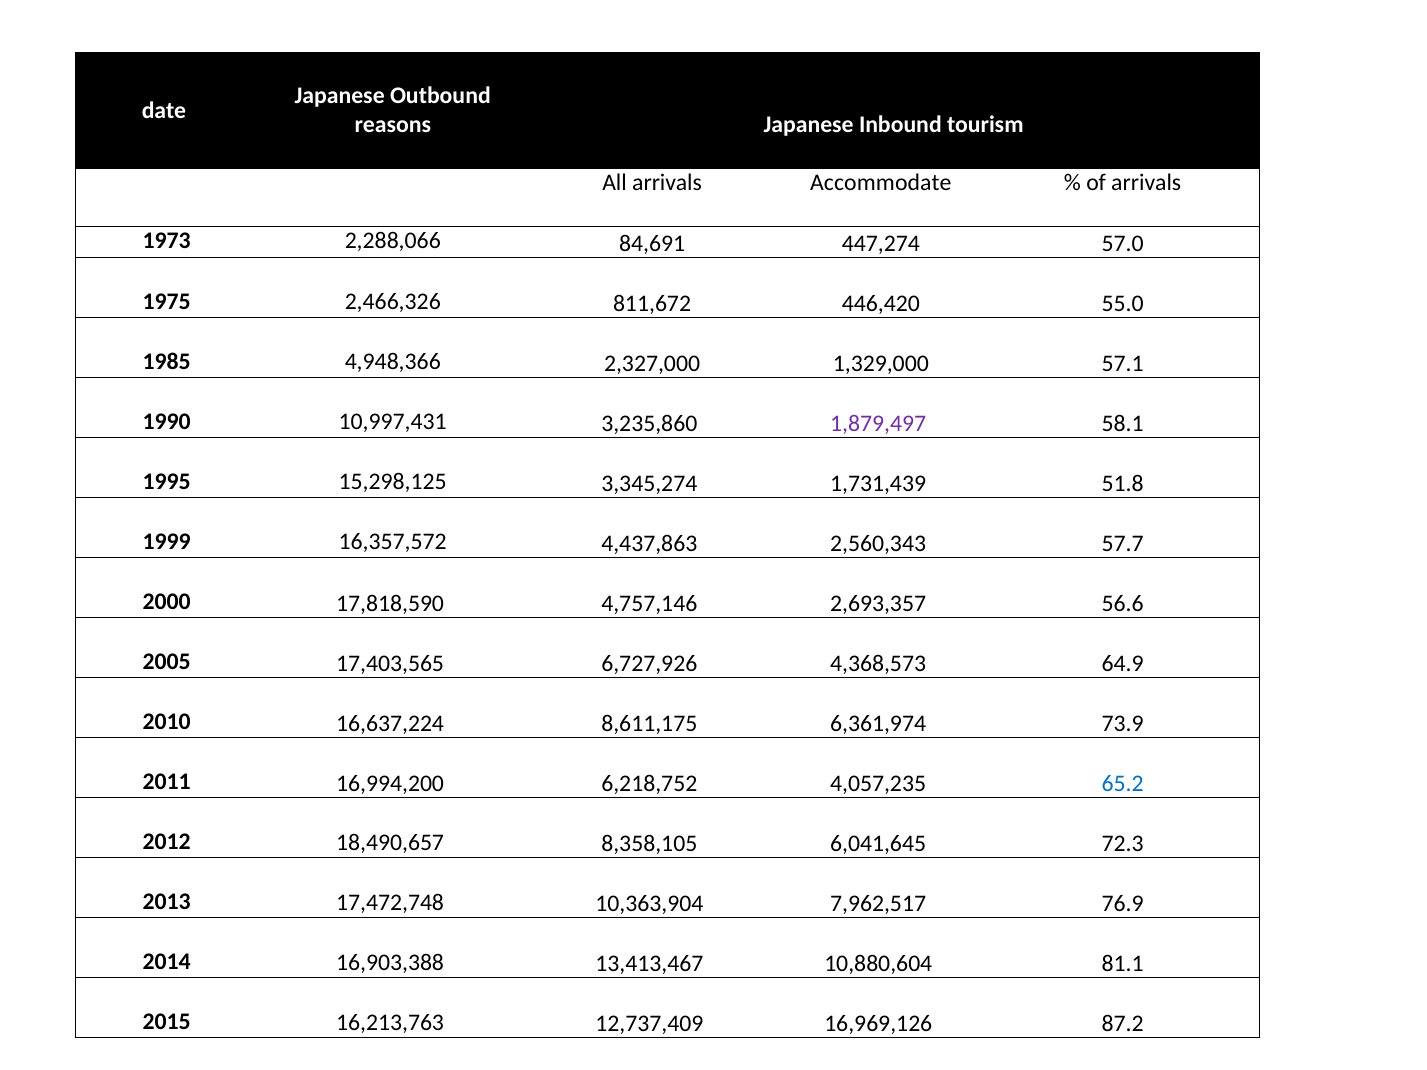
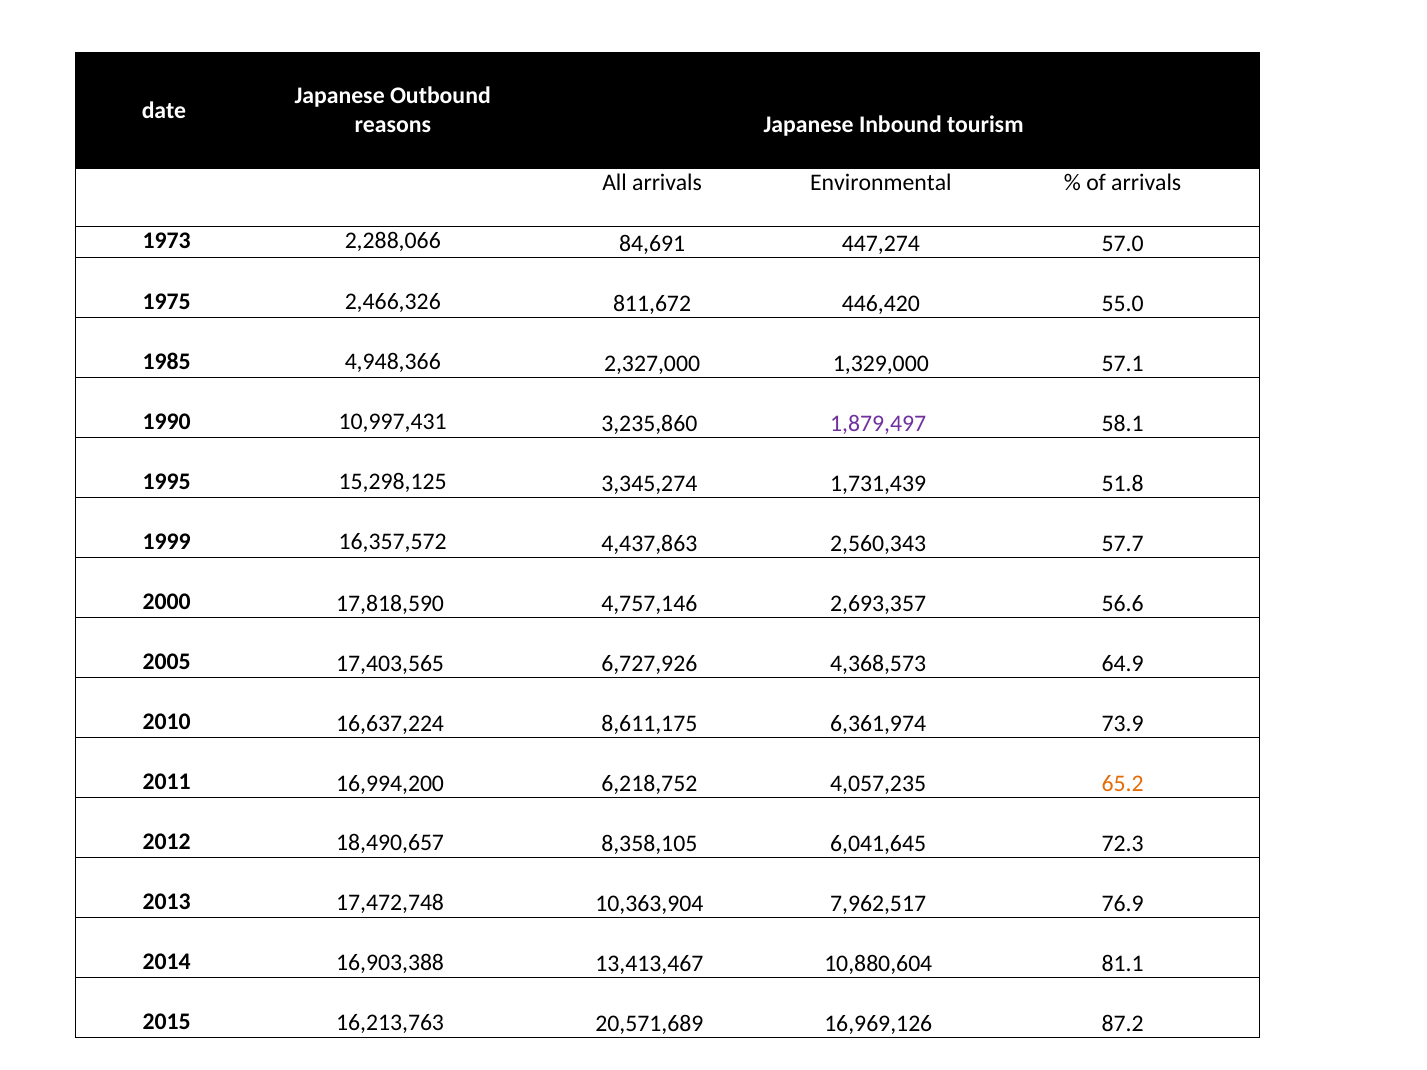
Accommodate: Accommodate -> Environmental
65.2 colour: blue -> orange
12,737,409: 12,737,409 -> 20,571,689
